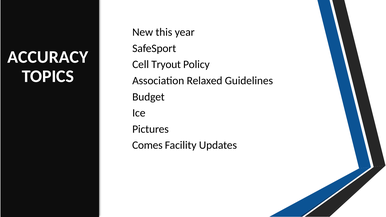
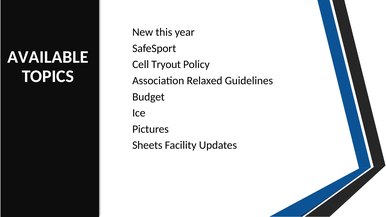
ACCURACY: ACCURACY -> AVAILABLE
Comes: Comes -> Sheets
